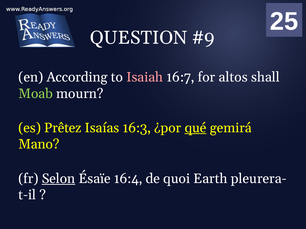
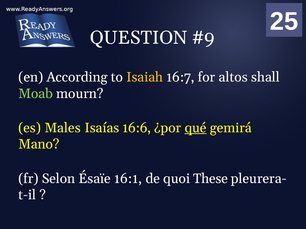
Isaiah colour: pink -> yellow
Prêtez: Prêtez -> Males
16:3: 16:3 -> 16:6
Selon underline: present -> none
16:4: 16:4 -> 16:1
Earth: Earth -> These
